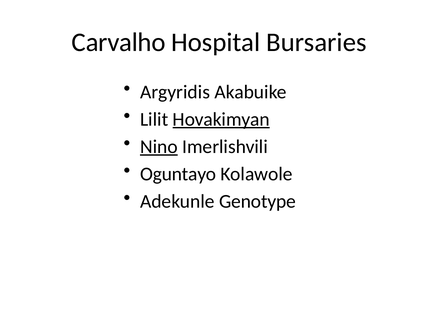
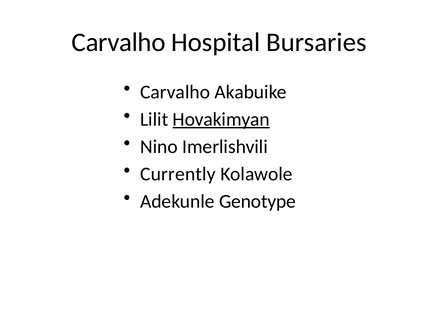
Argyridis at (175, 92): Argyridis -> Carvalho
Nino underline: present -> none
Oguntayo: Oguntayo -> Currently
